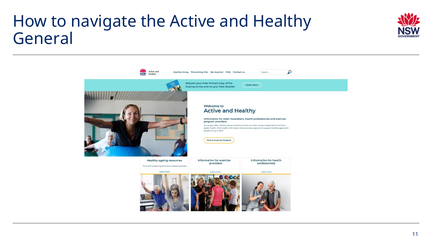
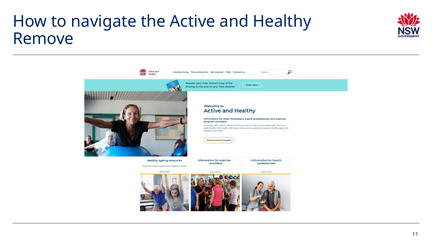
General: General -> Remove
